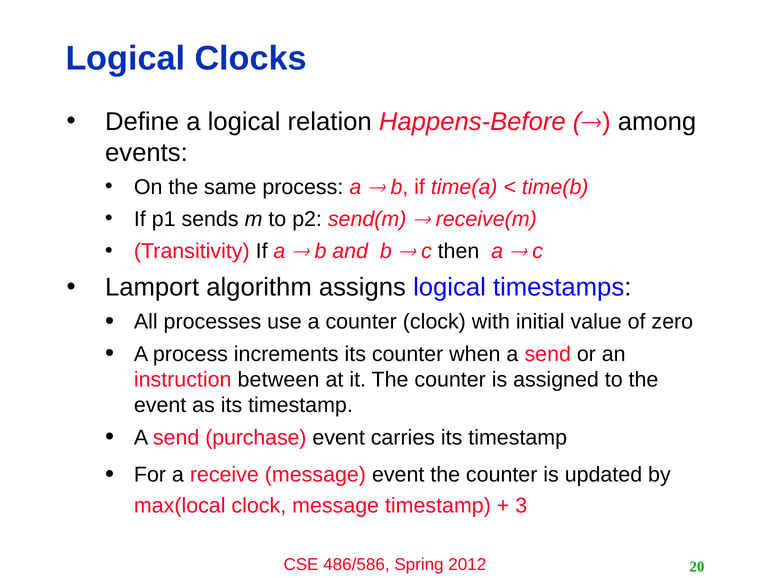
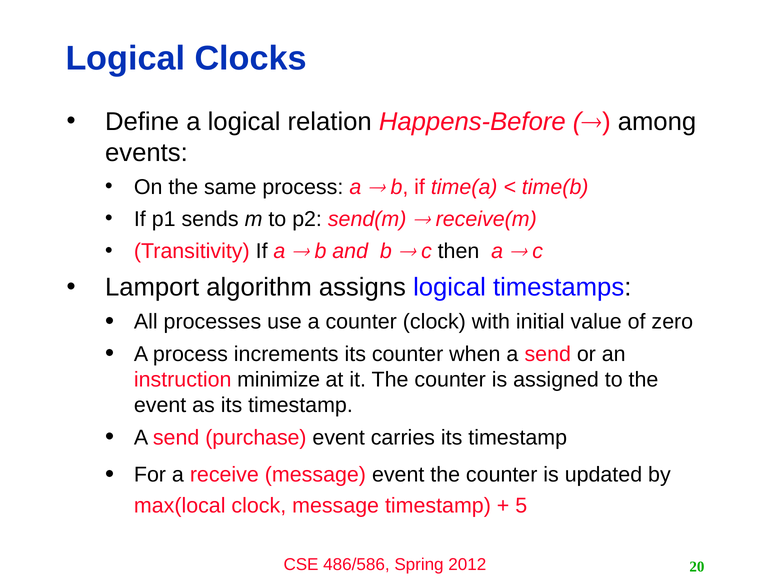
between: between -> minimize
3: 3 -> 5
